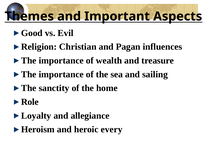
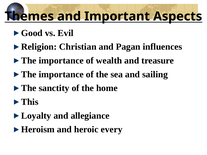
Role: Role -> This
